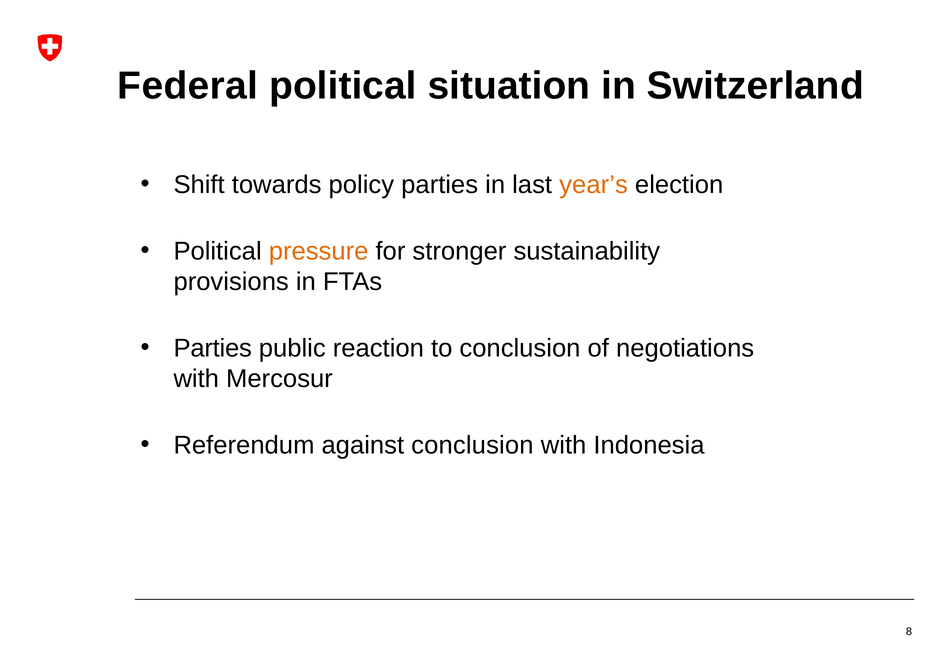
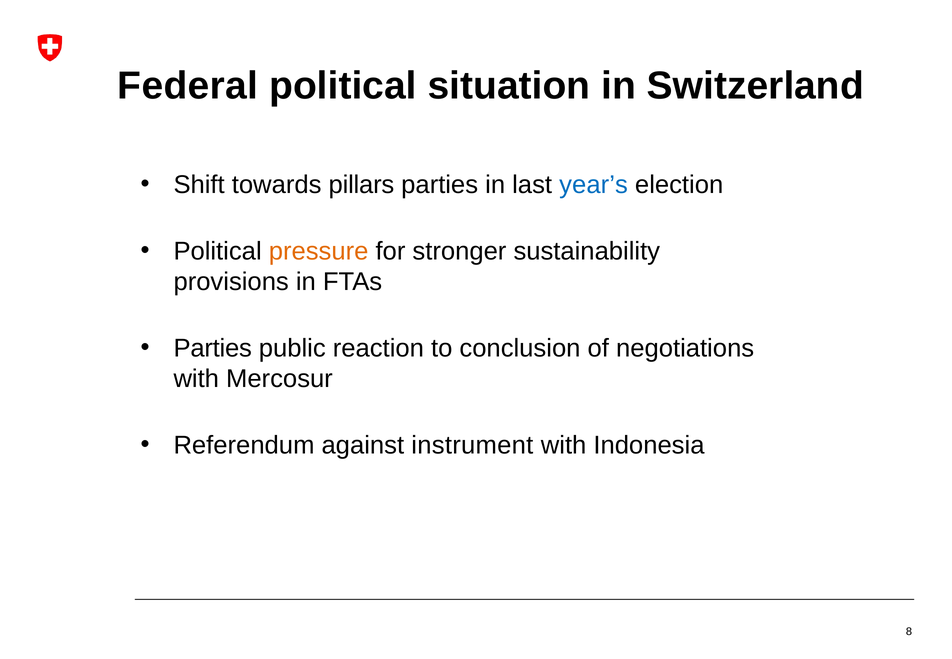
policy: policy -> pillars
year’s colour: orange -> blue
against conclusion: conclusion -> instrument
